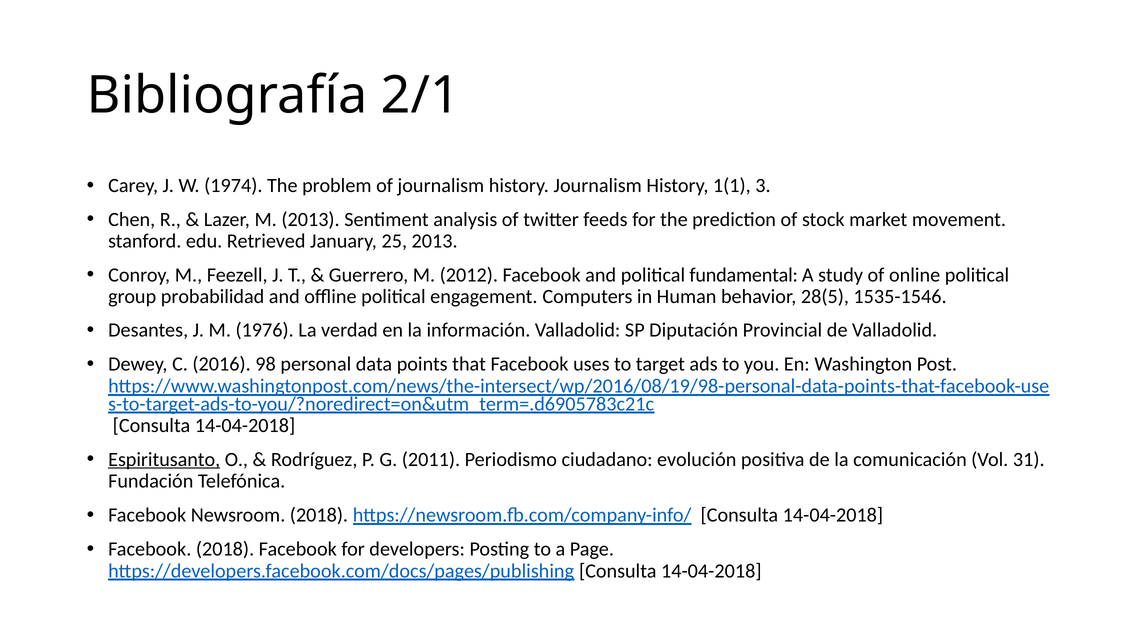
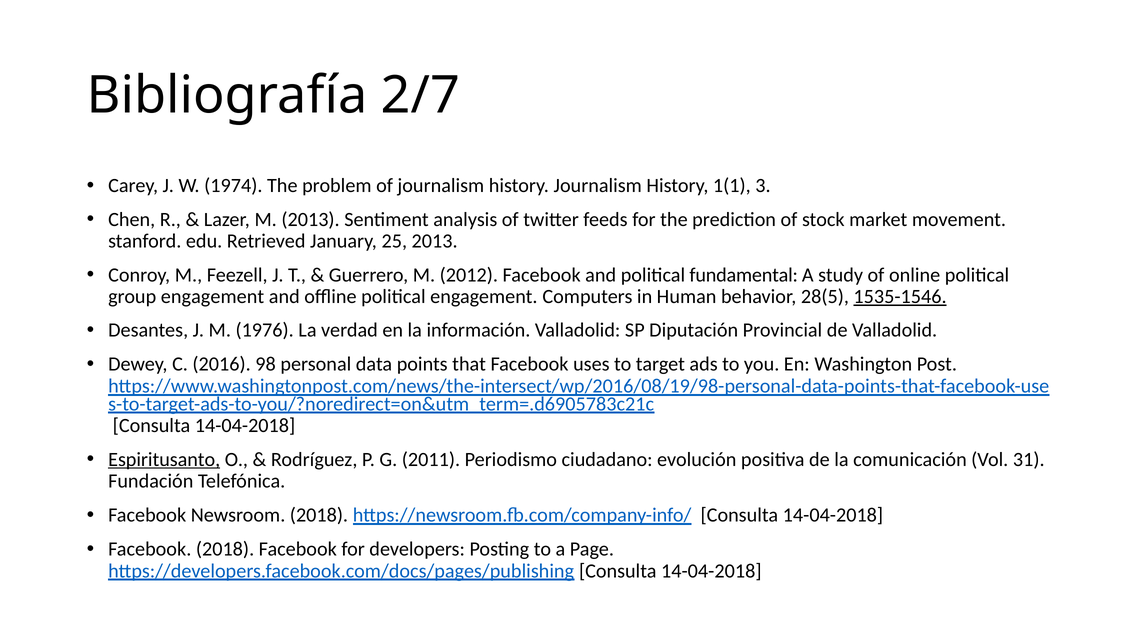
2/1: 2/1 -> 2/7
group probabilidad: probabilidad -> engagement
1535-1546 underline: none -> present
